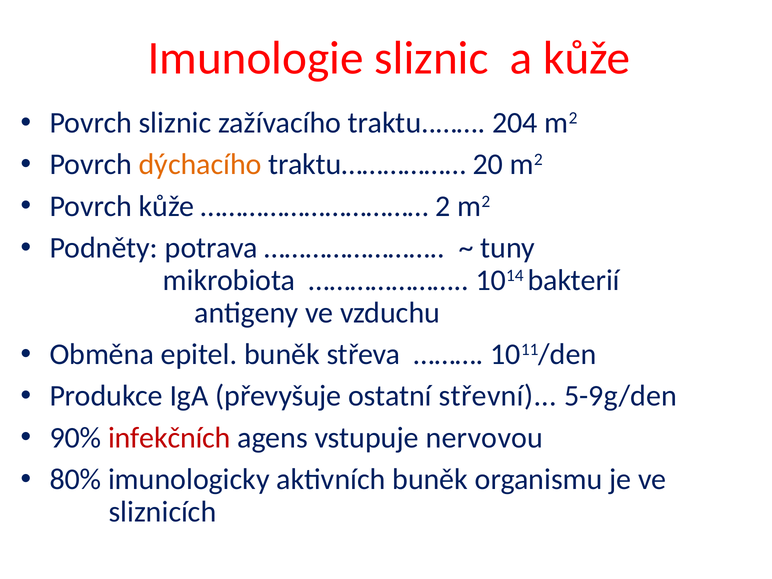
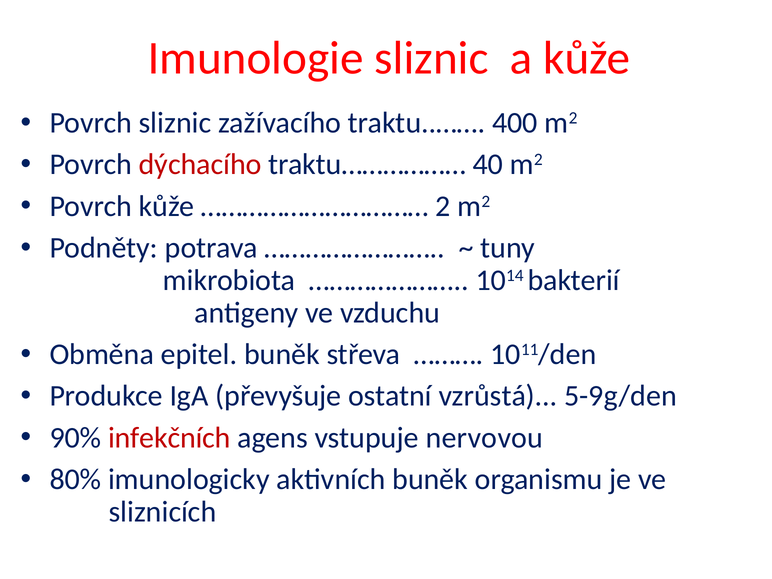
204: 204 -> 400
dýchacího colour: orange -> red
20: 20 -> 40
střevní: střevní -> vzrůstá
